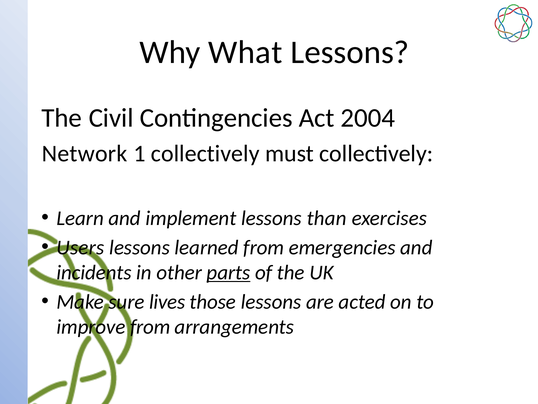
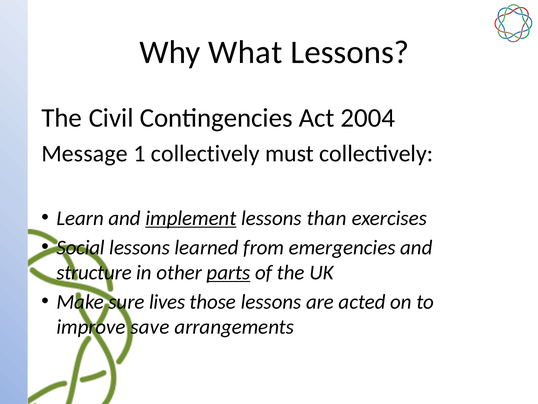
Network: Network -> Message
implement underline: none -> present
Users: Users -> Social
incidents: incidents -> structure
improve from: from -> save
